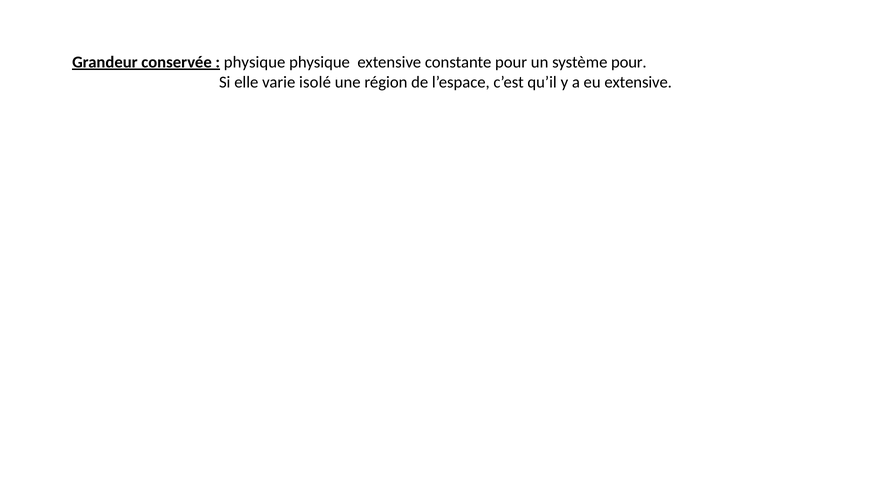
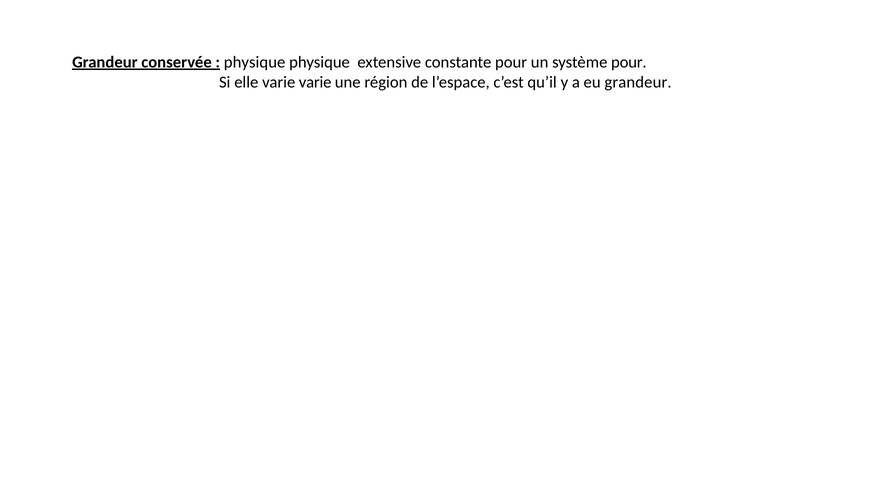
varie isolé: isolé -> varie
eu extensive: extensive -> grandeur
